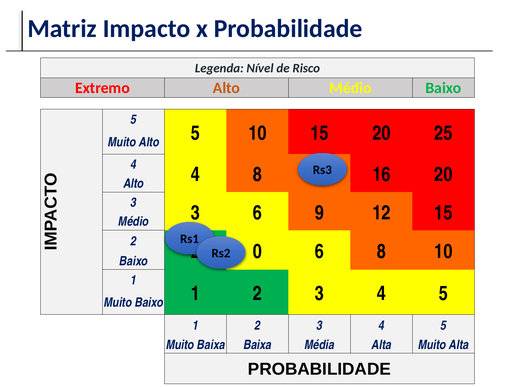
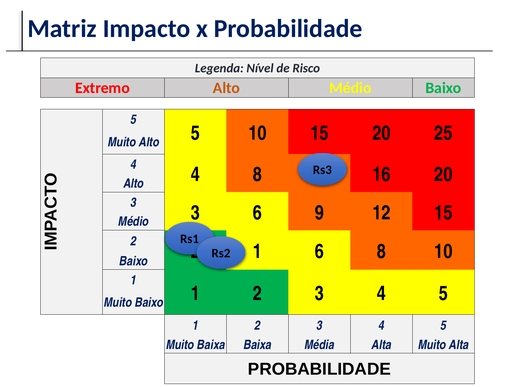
0 at (257, 251): 0 -> 1
